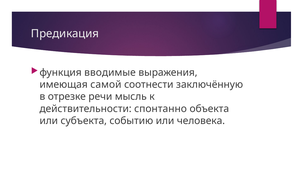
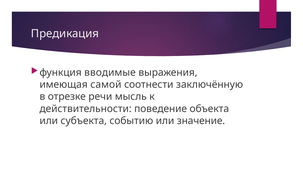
спонтанно: спонтанно -> поведение
человека: человека -> значение
